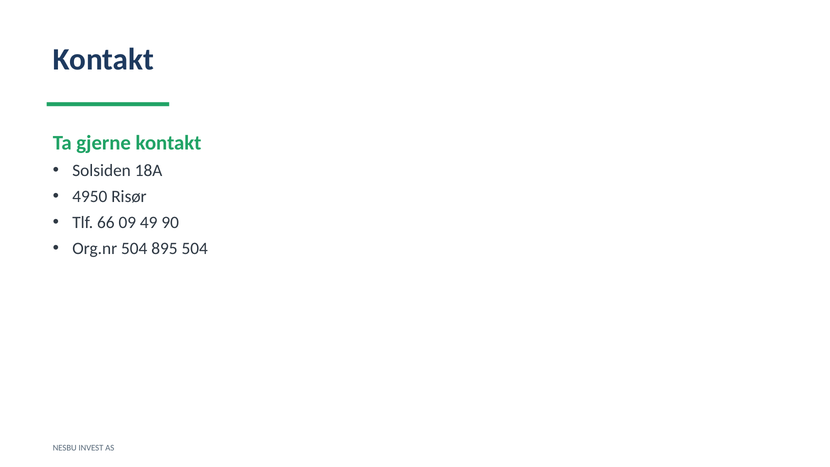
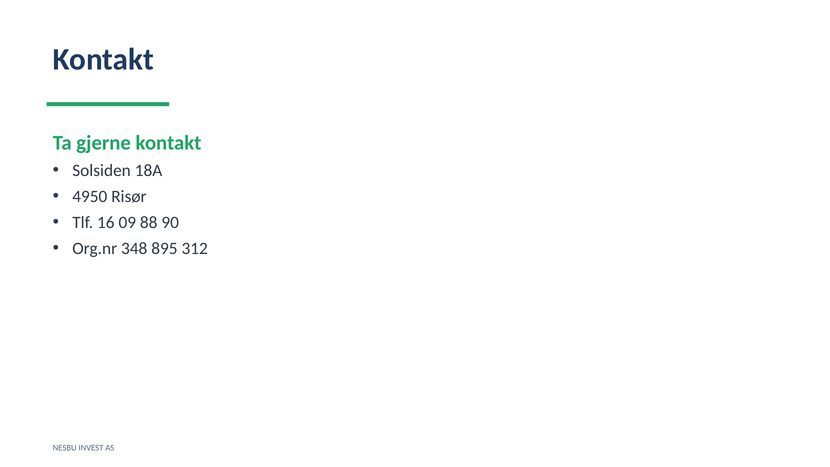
66: 66 -> 16
49: 49 -> 88
Org.nr 504: 504 -> 348
895 504: 504 -> 312
